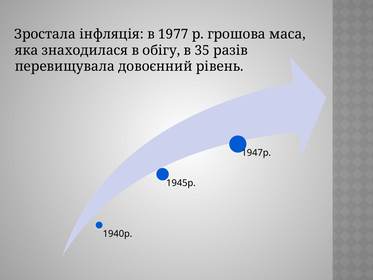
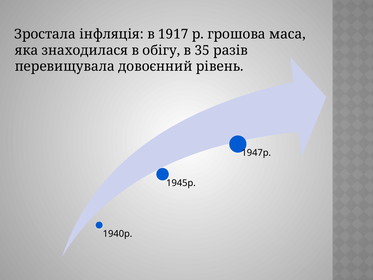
1977: 1977 -> 1917
